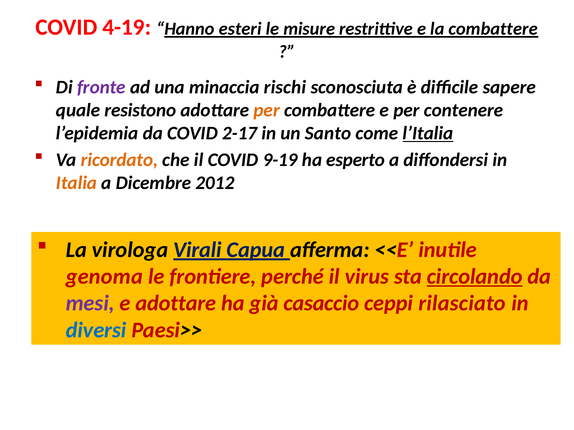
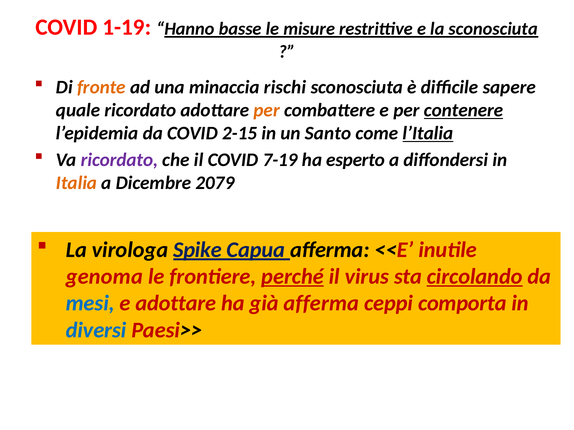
4-19: 4-19 -> 1-19
esteri: esteri -> basse
la combattere: combattere -> sconosciuta
fronte colour: purple -> orange
quale resistono: resistono -> ricordato
contenere underline: none -> present
2-17: 2-17 -> 2-15
ricordato at (119, 160) colour: orange -> purple
9-19: 9-19 -> 7-19
2012: 2012 -> 2079
Virali: Virali -> Spike
perché underline: none -> present
mesi colour: purple -> blue
già casaccio: casaccio -> afferma
rilasciato: rilasciato -> comporta
